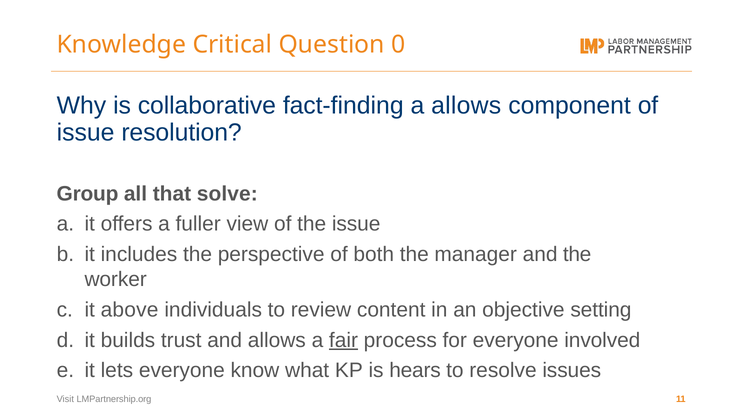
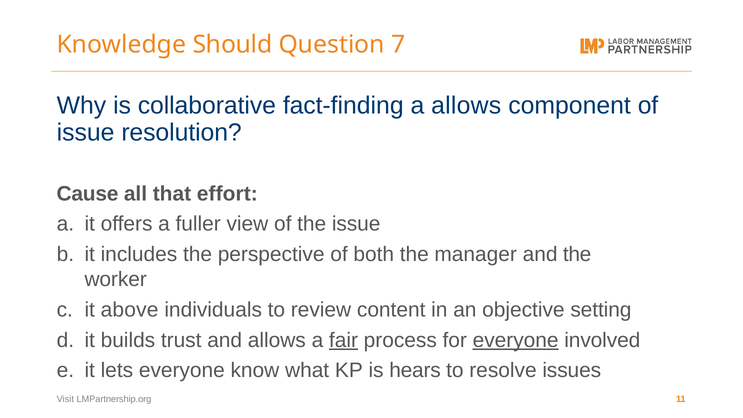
Critical: Critical -> Should
0: 0 -> 7
Group: Group -> Cause
solve: solve -> effort
everyone at (516, 340) underline: none -> present
